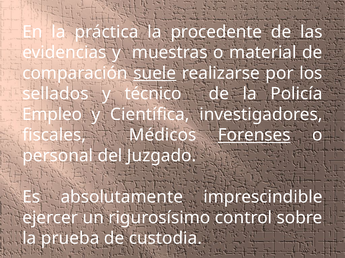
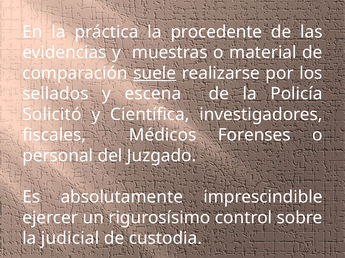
técnico: técnico -> escena
Empleo: Empleo -> Solicitó
Forenses underline: present -> none
prueba: prueba -> judicial
